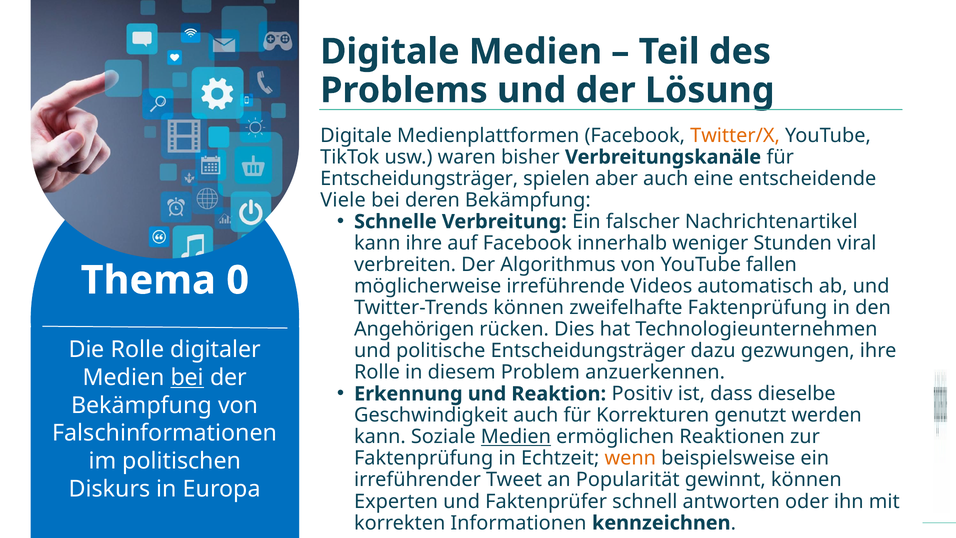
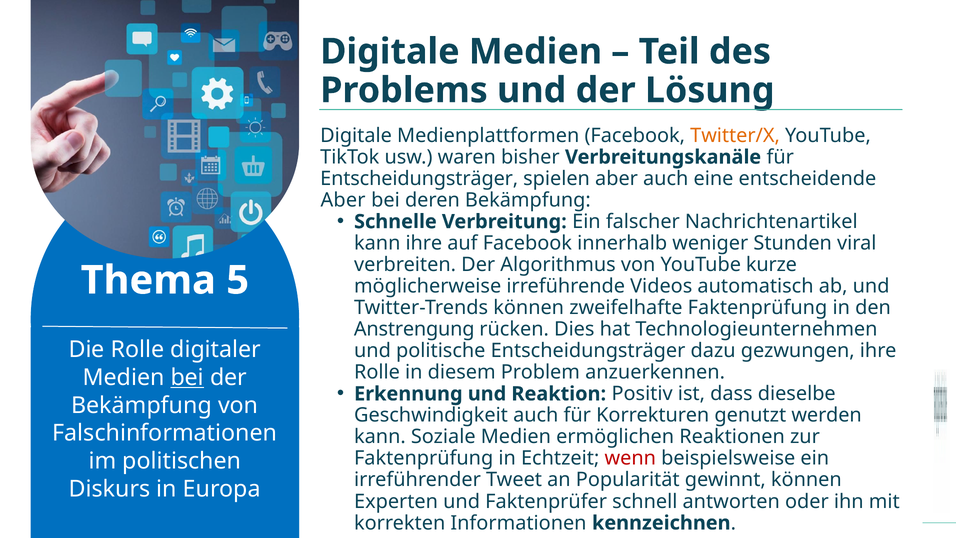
Viele at (343, 200): Viele -> Aber
fallen: fallen -> kurze
0: 0 -> 5
Angehörigen: Angehörigen -> Anstrengung
Medien at (516, 437) underline: present -> none
wenn colour: orange -> red
